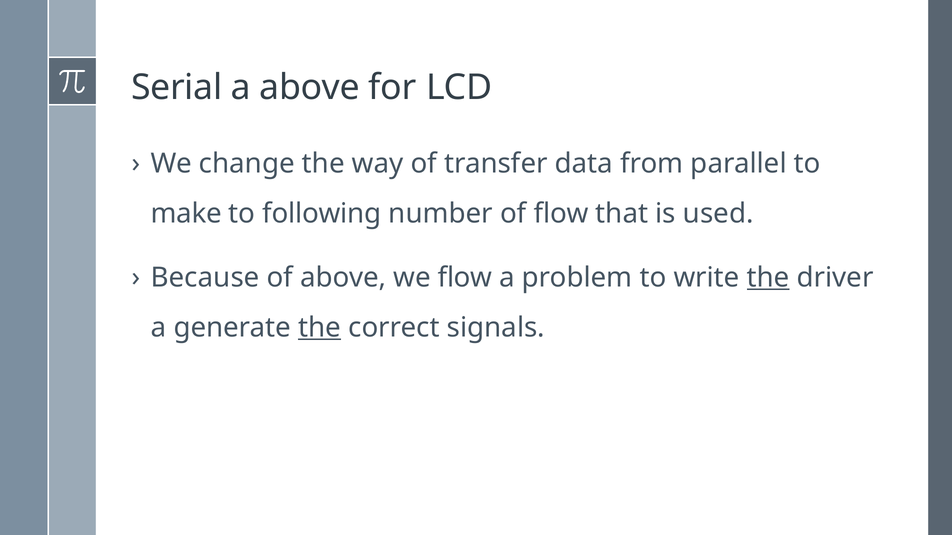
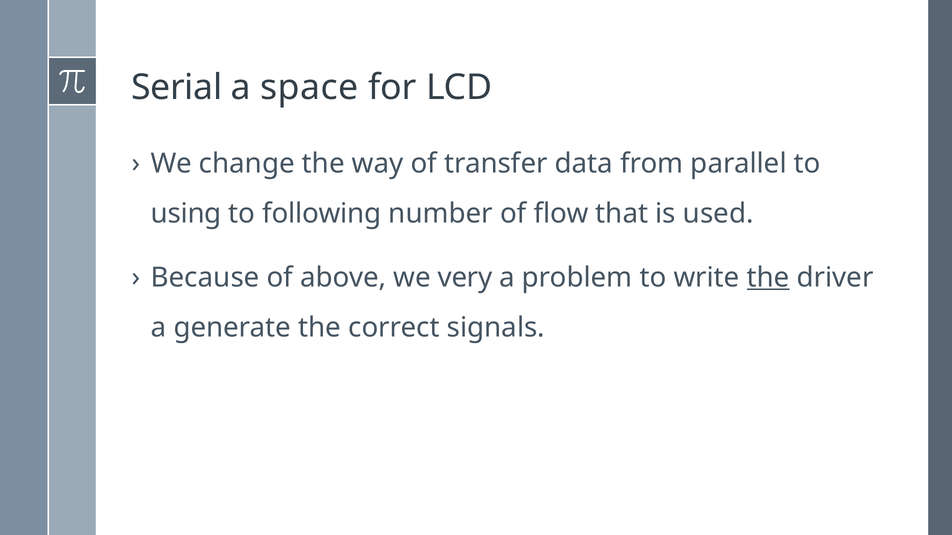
a above: above -> space
make: make -> using
we flow: flow -> very
the at (320, 328) underline: present -> none
